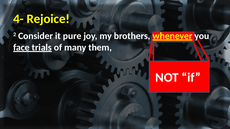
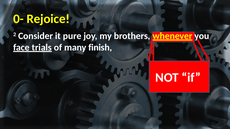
4-: 4- -> 0-
them: them -> finish
